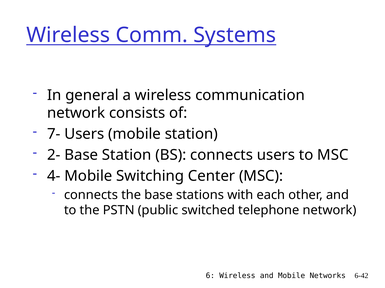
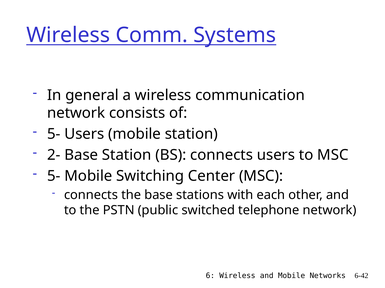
7- at (54, 134): 7- -> 5-
4- at (54, 176): 4- -> 5-
